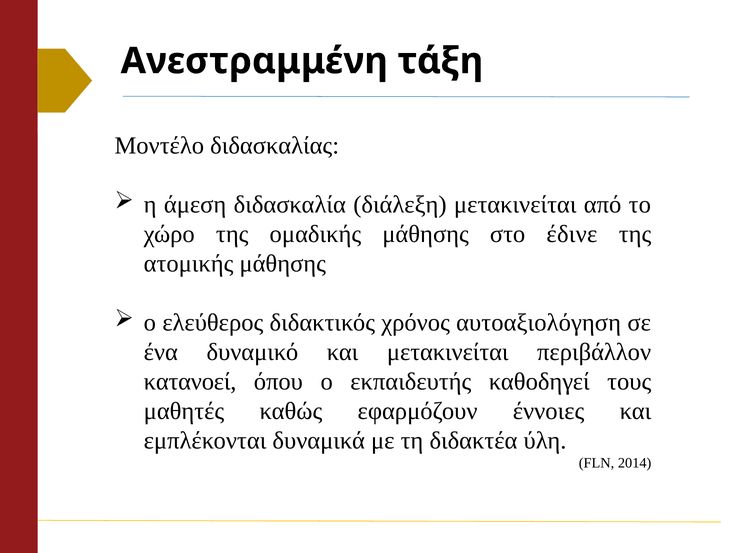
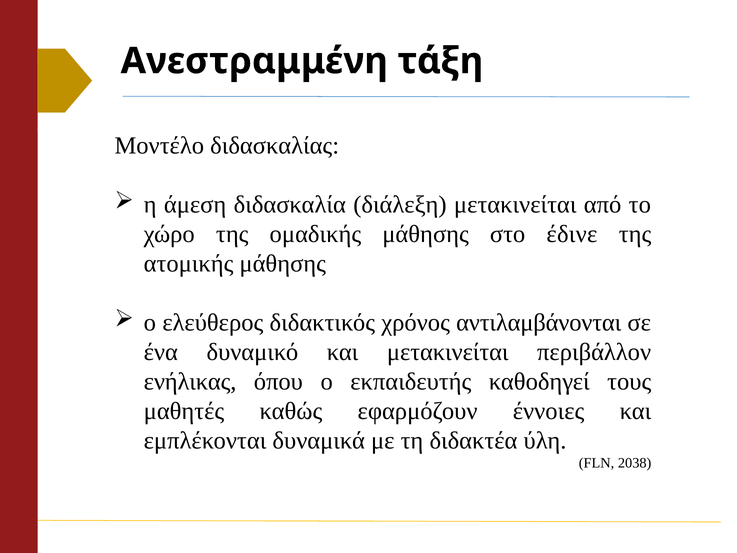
αυτοαξιολόγηση: αυτοαξιολόγηση -> αντιλαμβάνονται
κατανοεί: κατανοεί -> ενήλικας
2014: 2014 -> 2038
